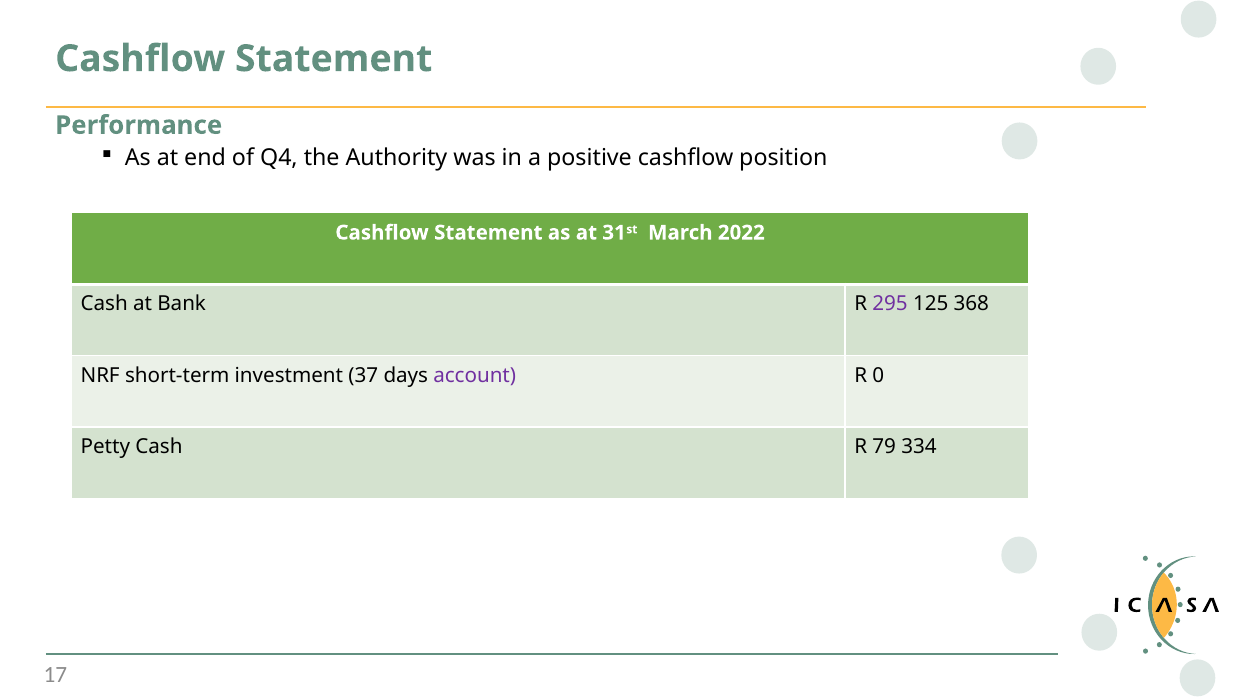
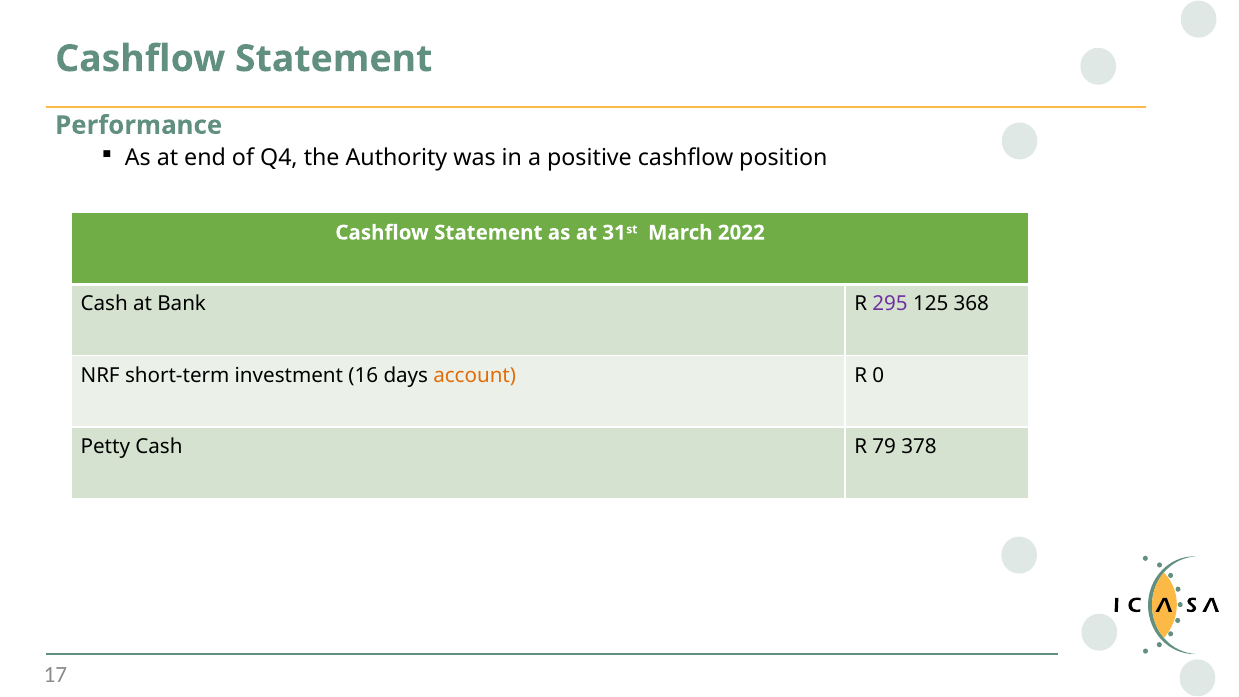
37: 37 -> 16
account colour: purple -> orange
334: 334 -> 378
